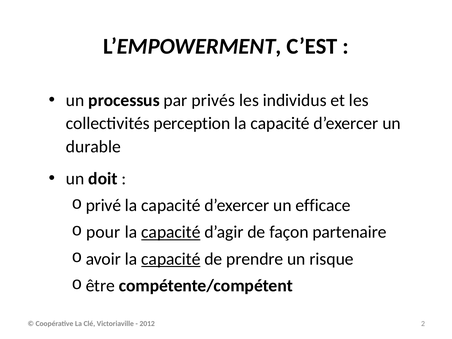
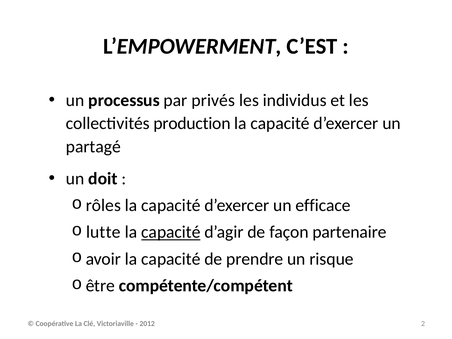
perception: perception -> production
durable: durable -> partagé
privé: privé -> rôles
pour: pour -> lutte
capacité at (171, 259) underline: present -> none
